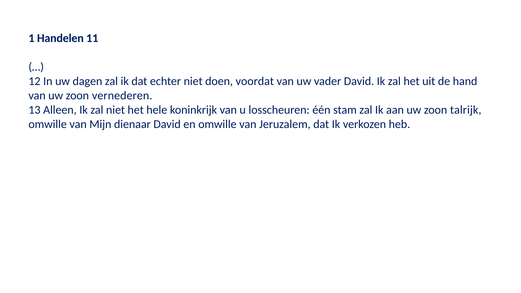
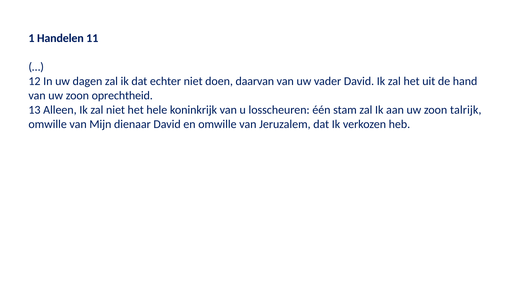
voordat: voordat -> daarvan
vernederen: vernederen -> oprechtheid
